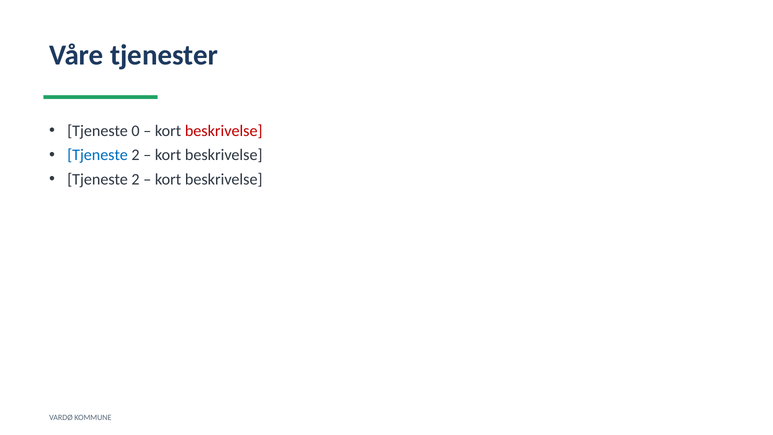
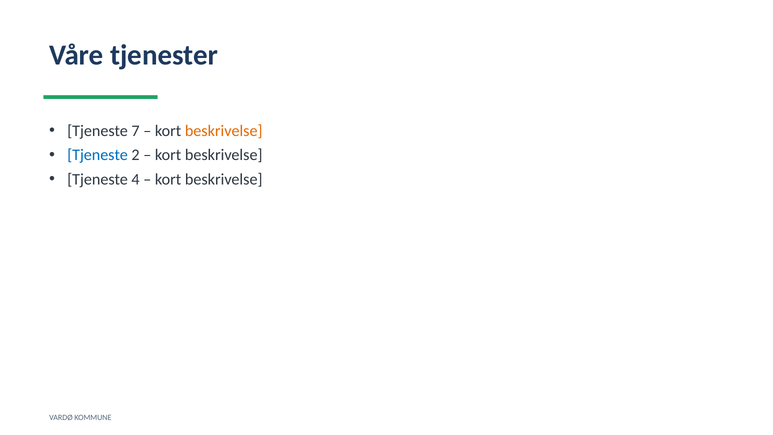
0: 0 -> 7
beskrivelse at (224, 131) colour: red -> orange
2 at (136, 179): 2 -> 4
